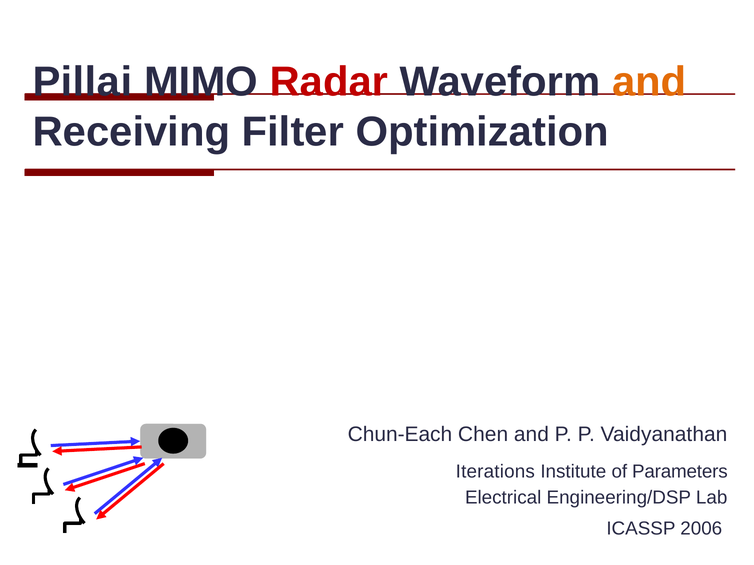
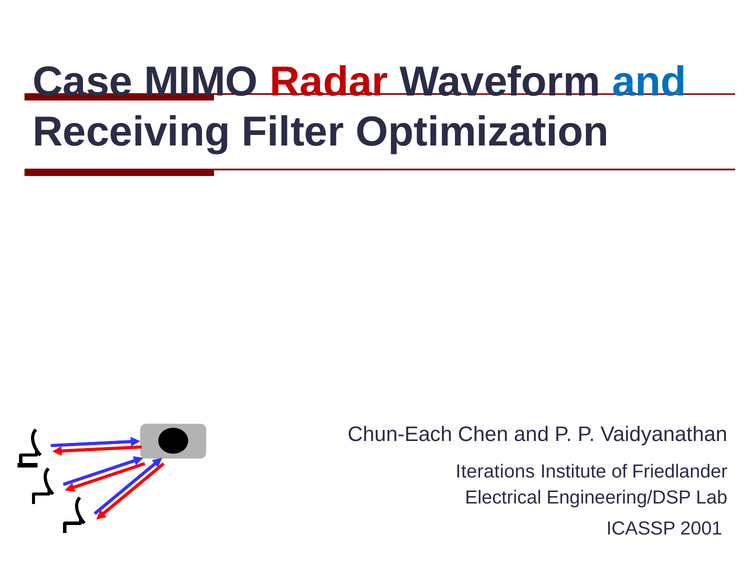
Pillai: Pillai -> Case
and at (649, 82) colour: orange -> blue
Parameters: Parameters -> Friedlander
2006: 2006 -> 2001
